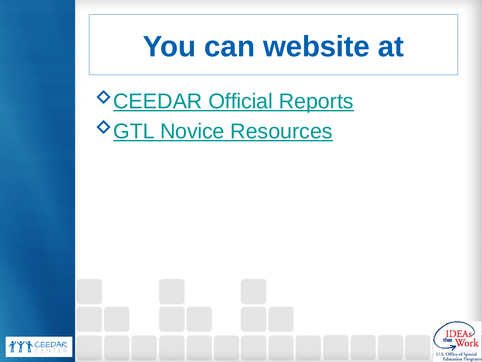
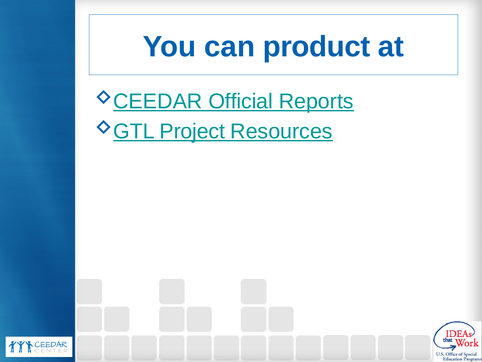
website: website -> product
Novice: Novice -> Project
